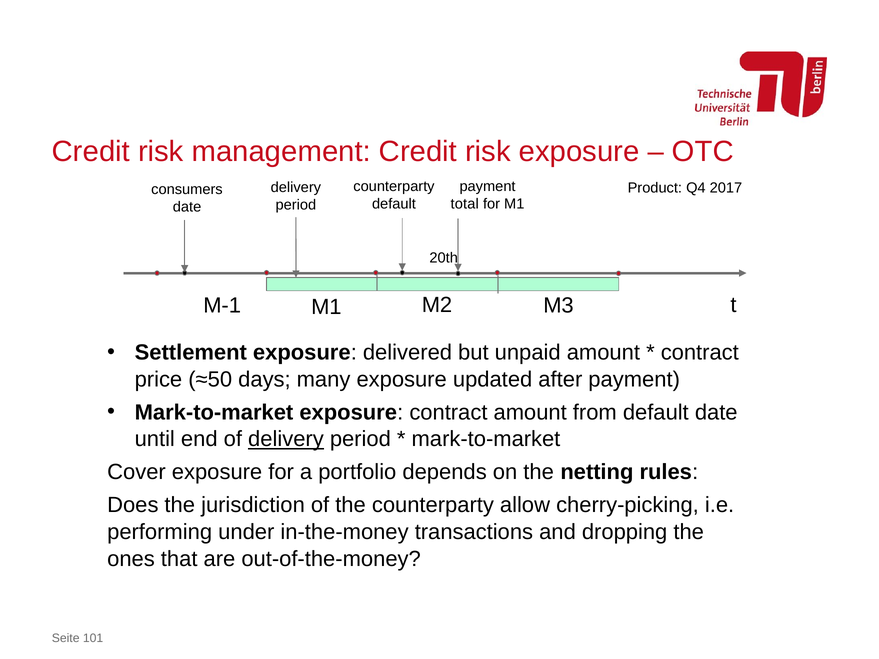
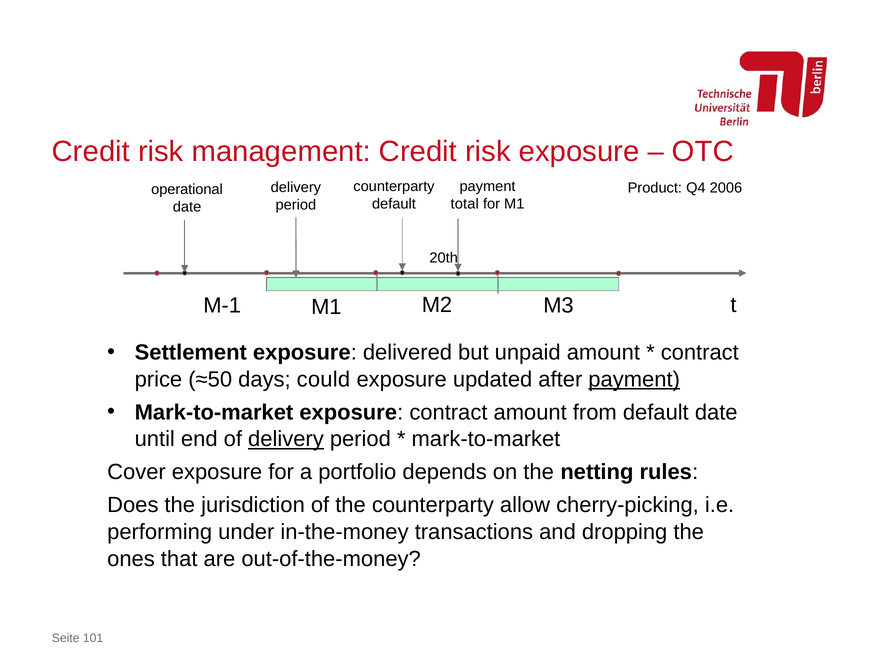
2017: 2017 -> 2006
consumers: consumers -> operational
many: many -> could
payment at (634, 380) underline: none -> present
